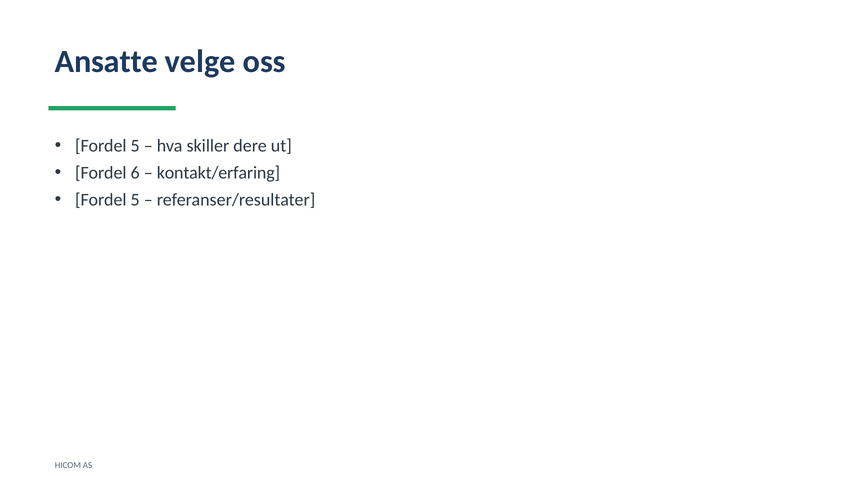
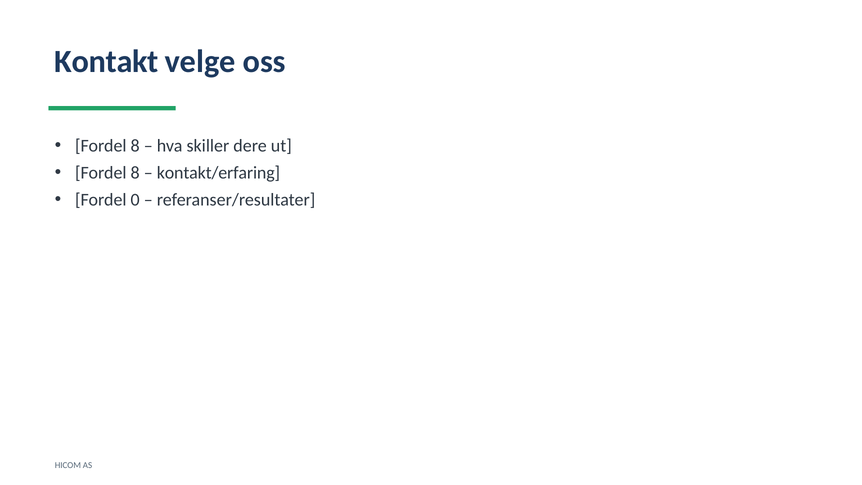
Ansatte: Ansatte -> Kontakt
5 at (135, 146): 5 -> 8
6 at (135, 173): 6 -> 8
5 at (135, 200): 5 -> 0
